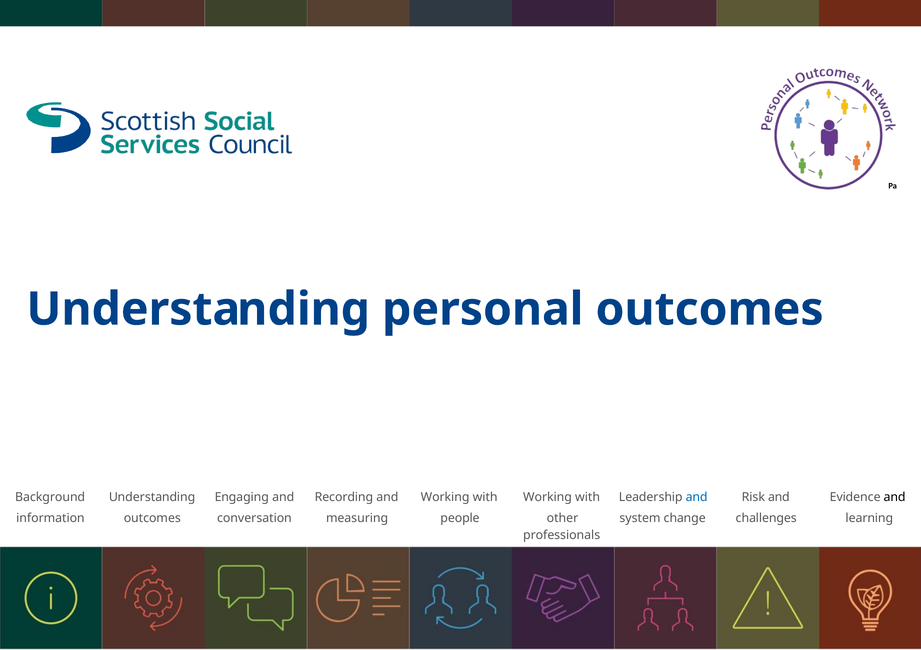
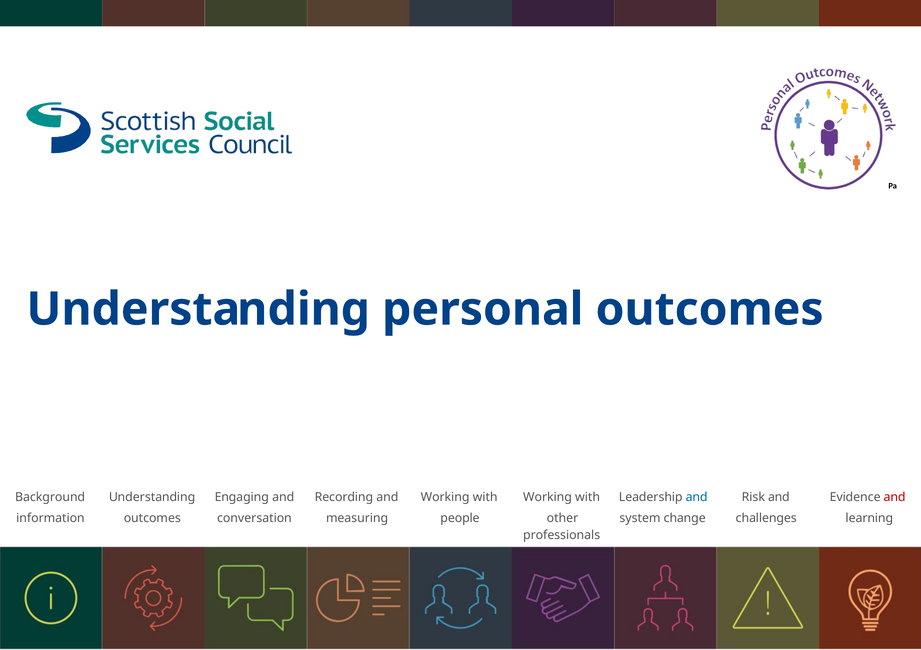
and at (895, 497) colour: black -> red
